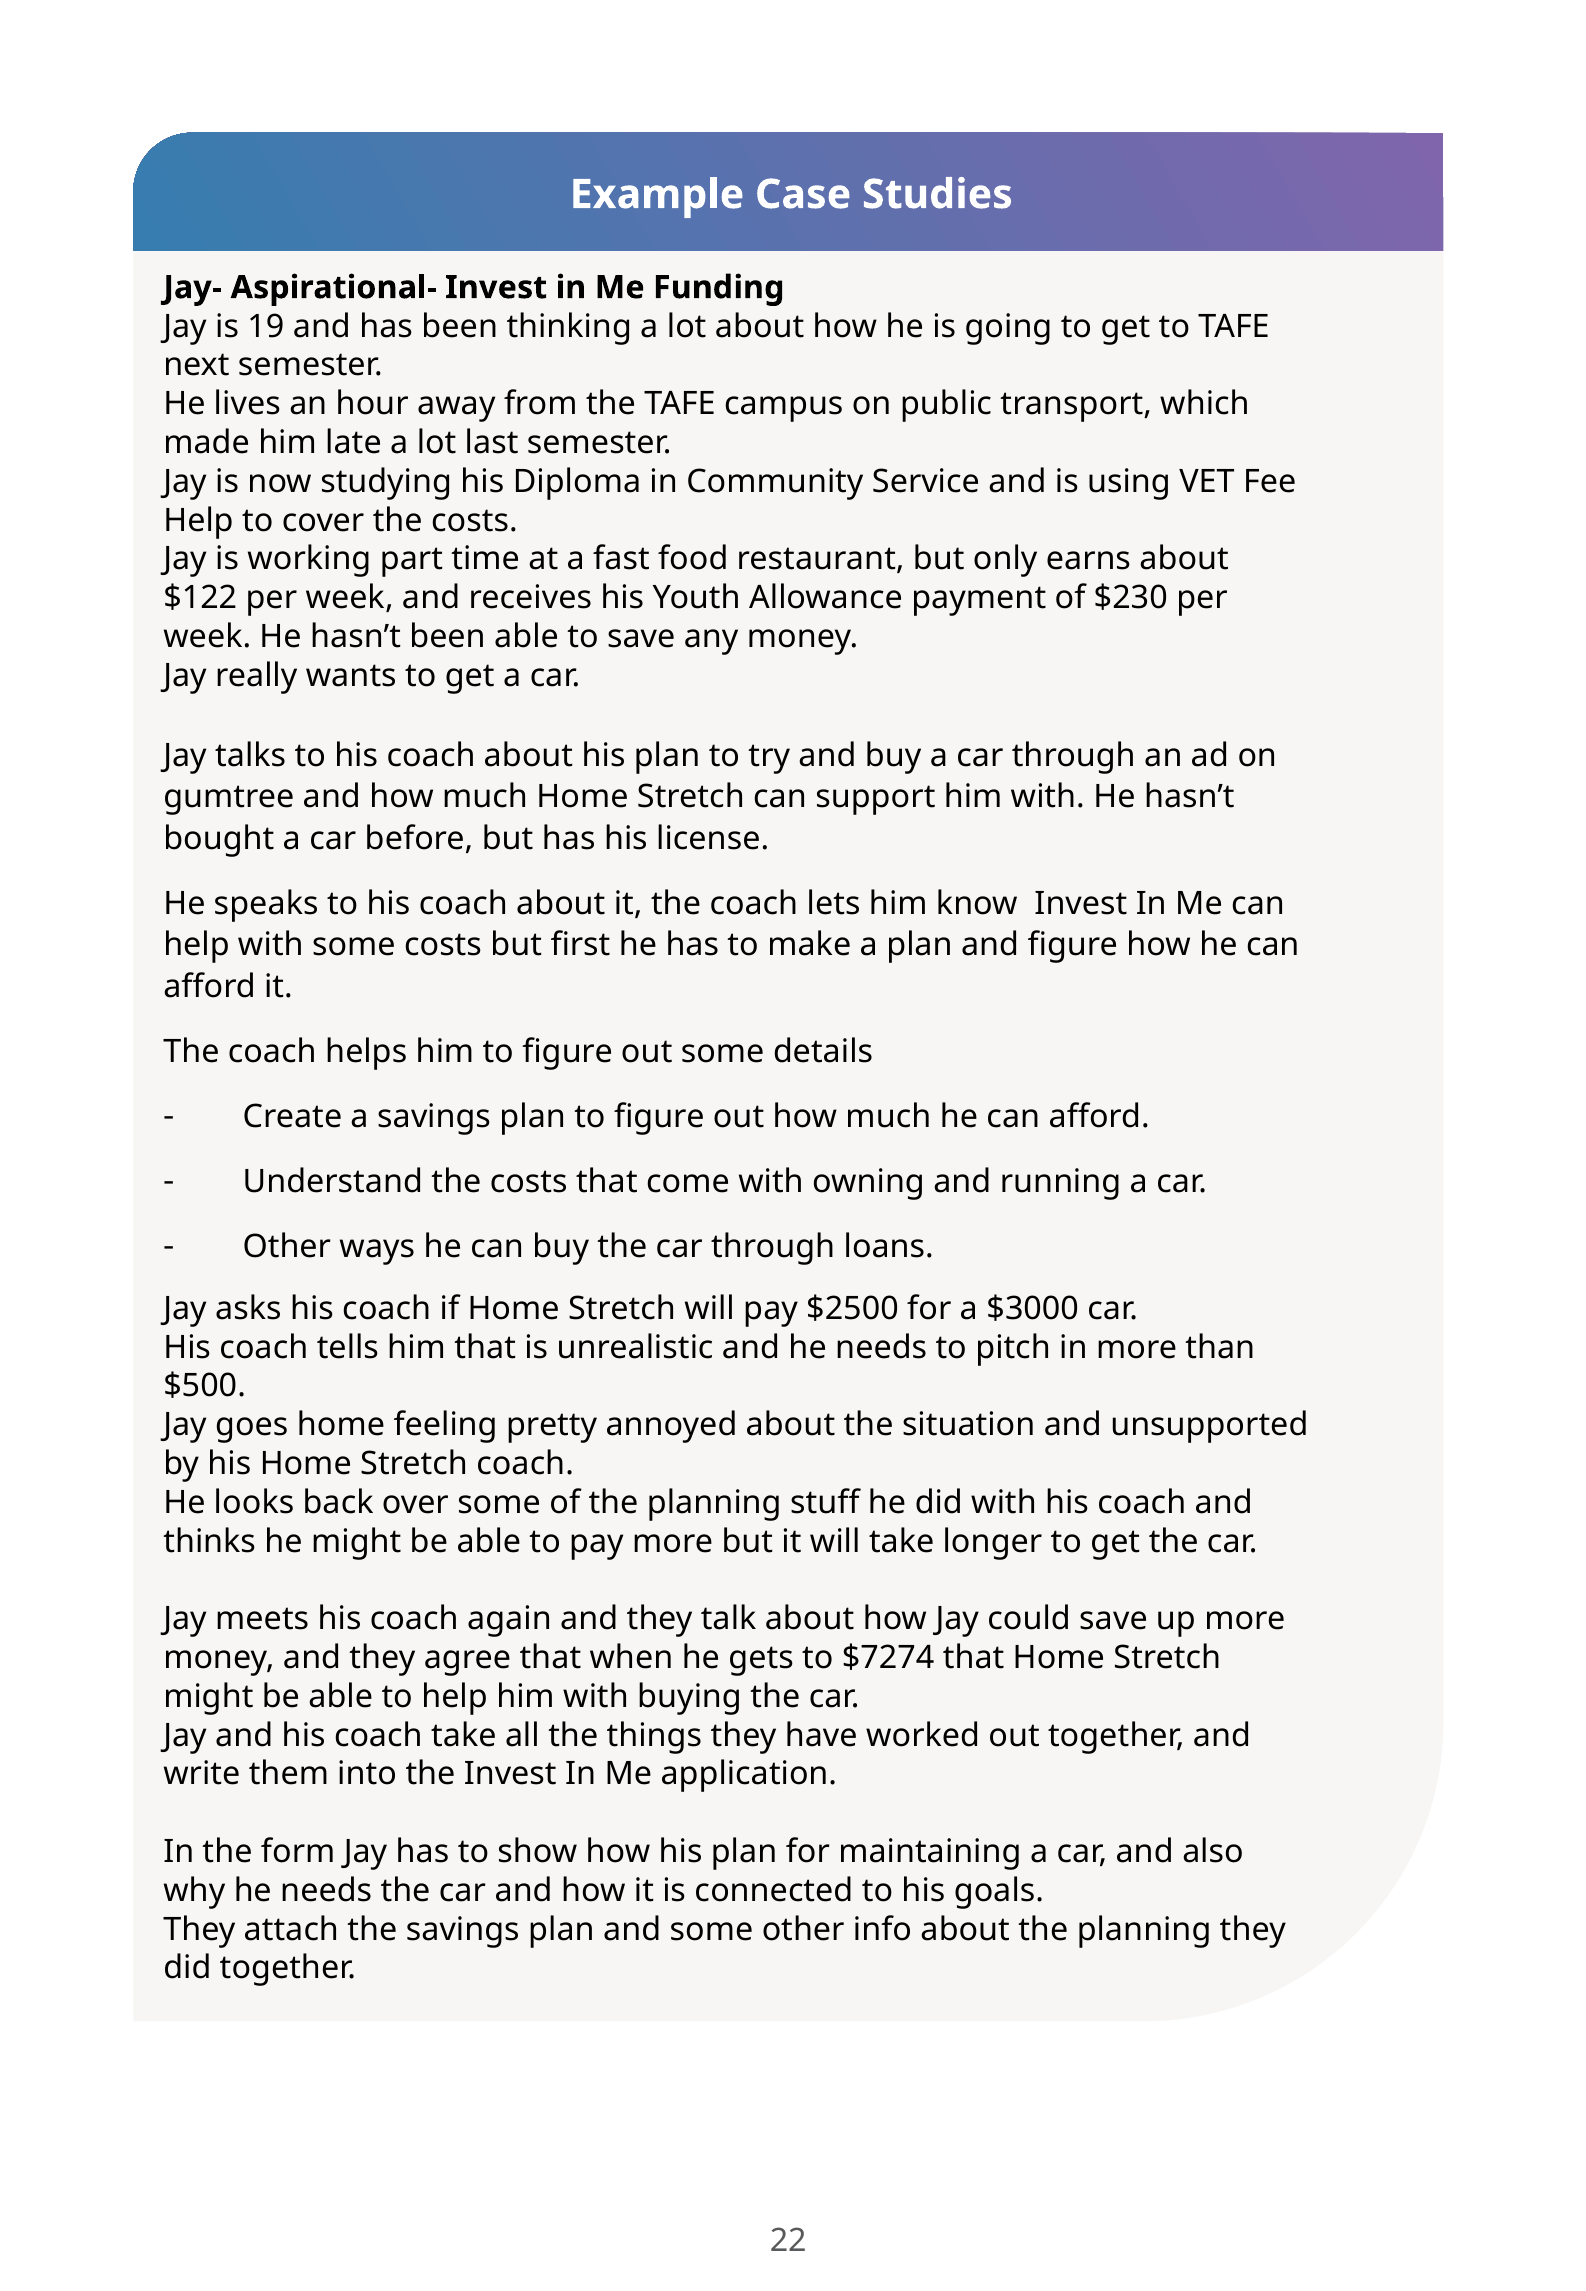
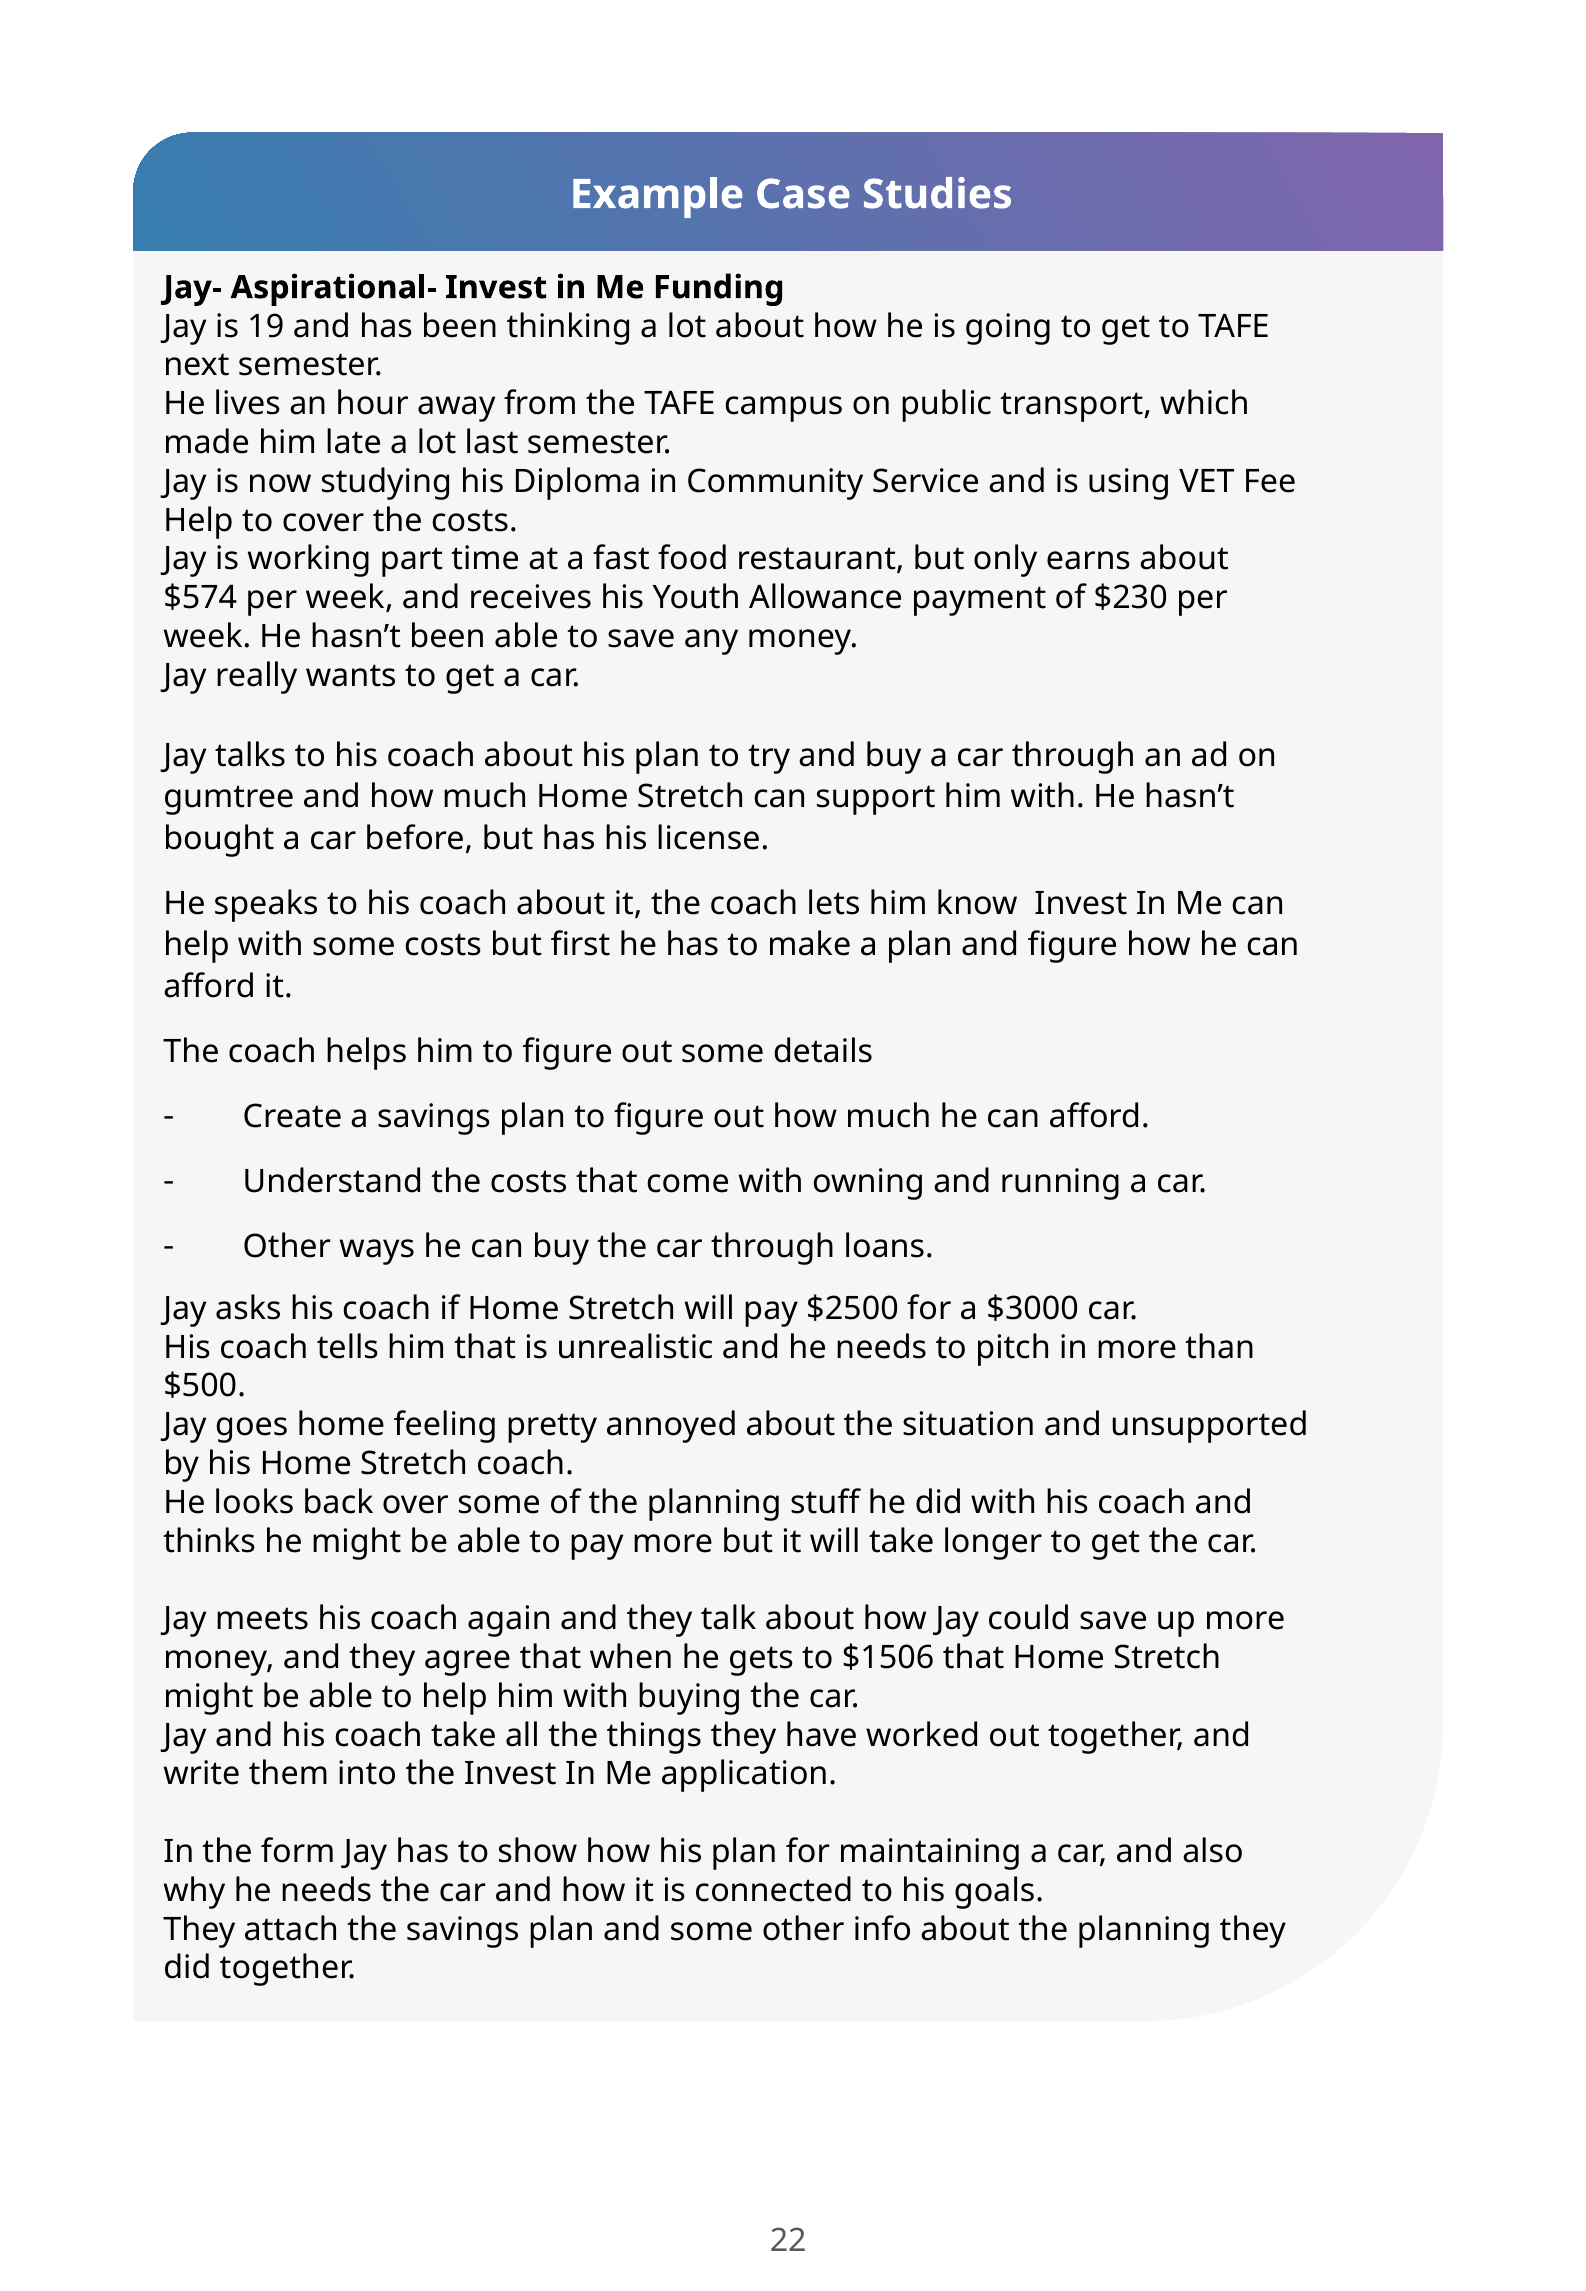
$122: $122 -> $574
$7274: $7274 -> $1506
